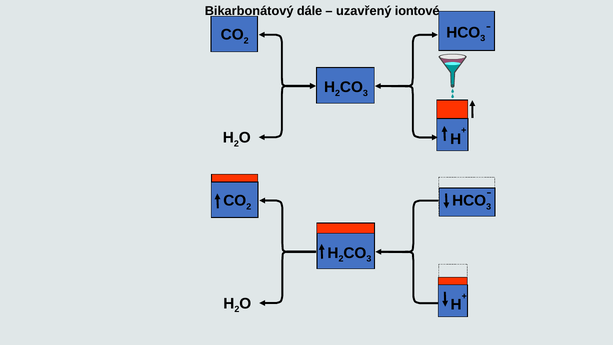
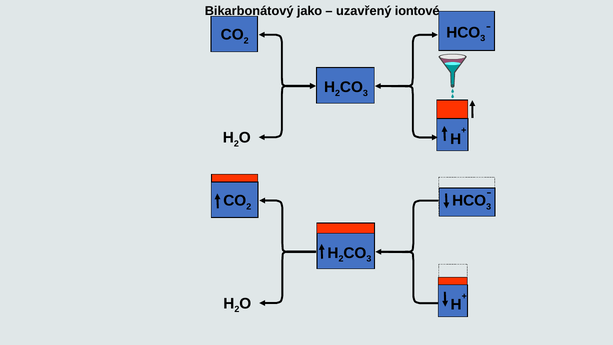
dále: dále -> jako
